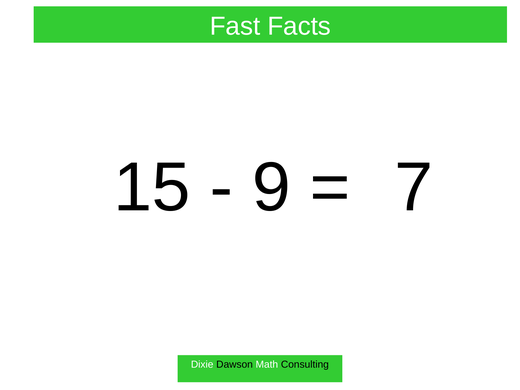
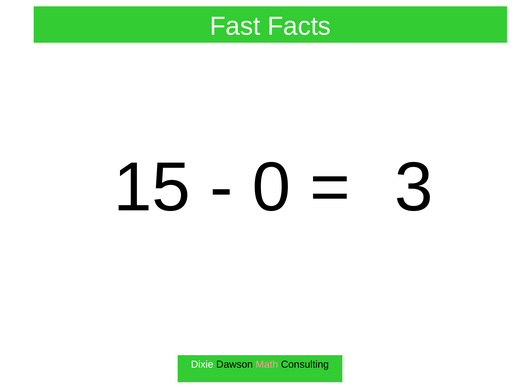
9: 9 -> 0
7: 7 -> 3
Math colour: white -> pink
